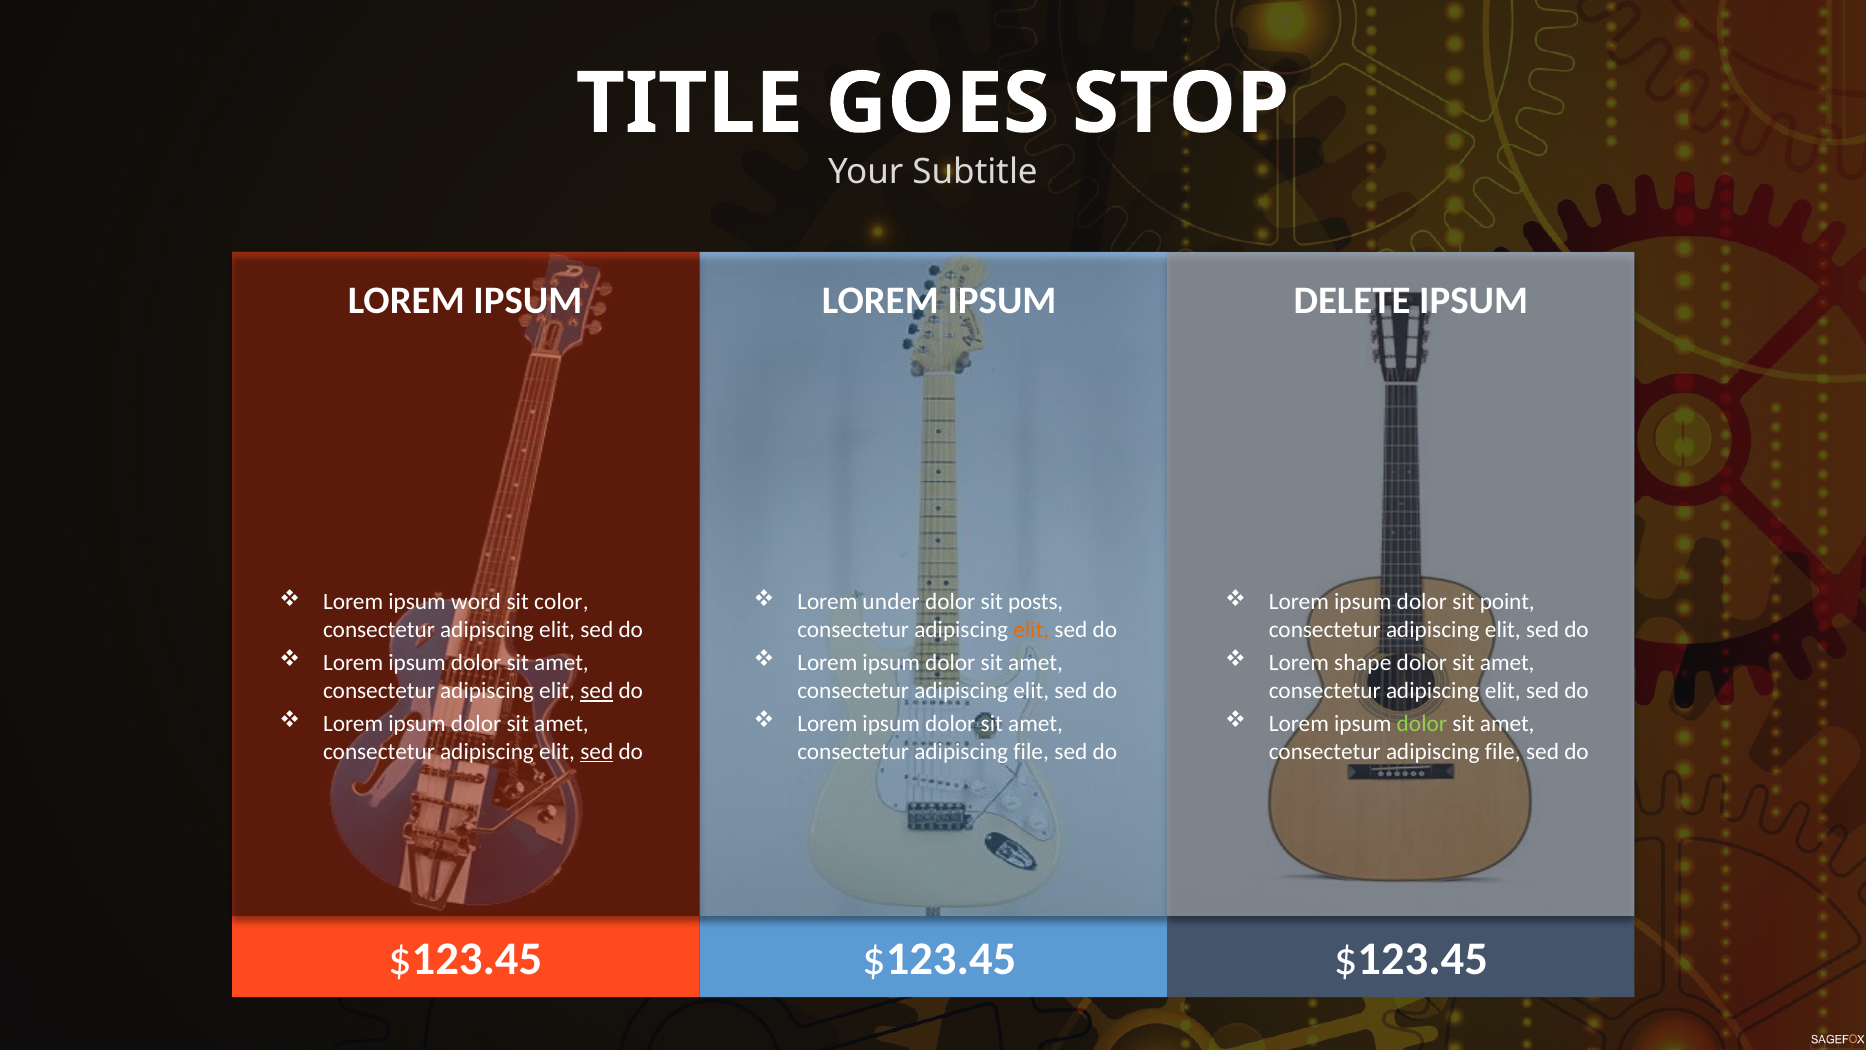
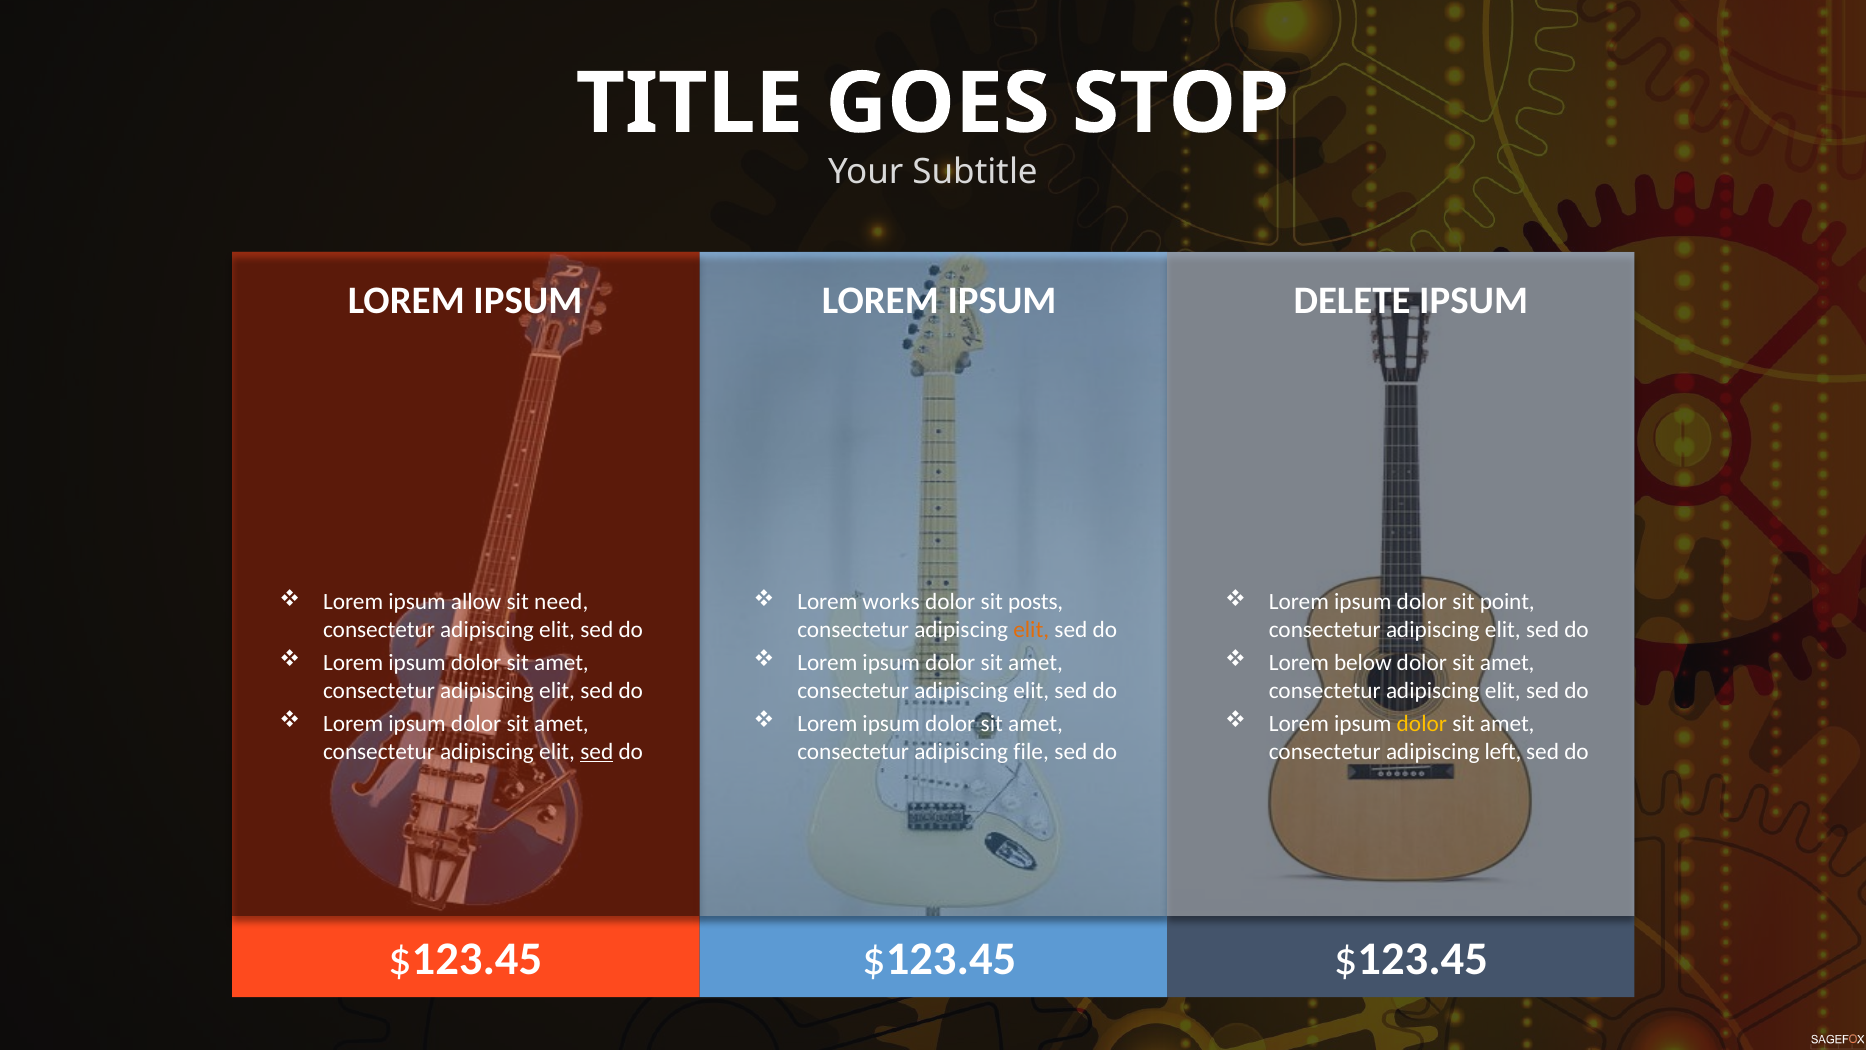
word: word -> allow
color: color -> need
under: under -> works
shape: shape -> below
sed at (597, 691) underline: present -> none
dolor at (1422, 723) colour: light green -> yellow
file at (1503, 751): file -> left
